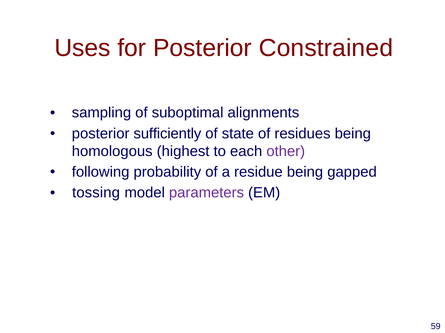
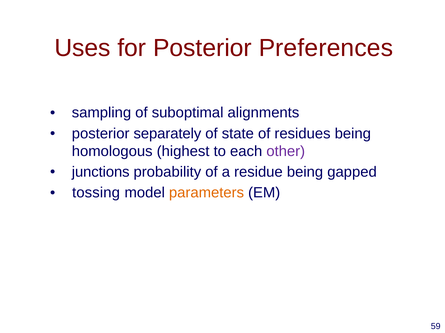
Constrained: Constrained -> Preferences
sufficiently: sufficiently -> separately
following: following -> junctions
parameters colour: purple -> orange
